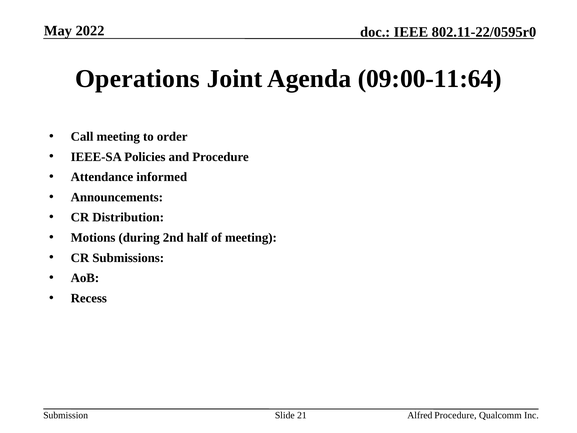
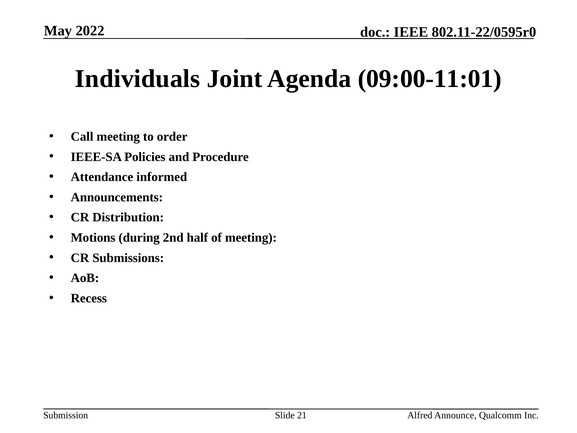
Operations: Operations -> Individuals
09:00-11:64: 09:00-11:64 -> 09:00-11:01
Alfred Procedure: Procedure -> Announce
